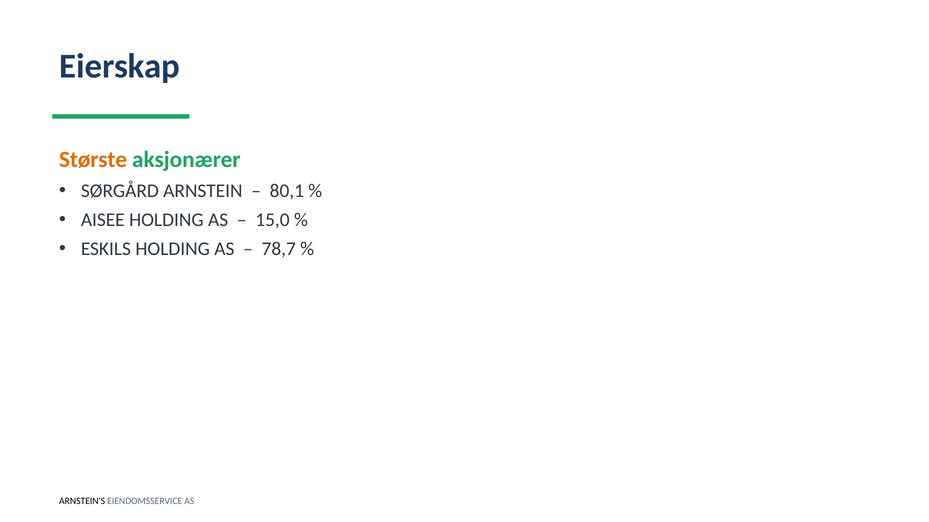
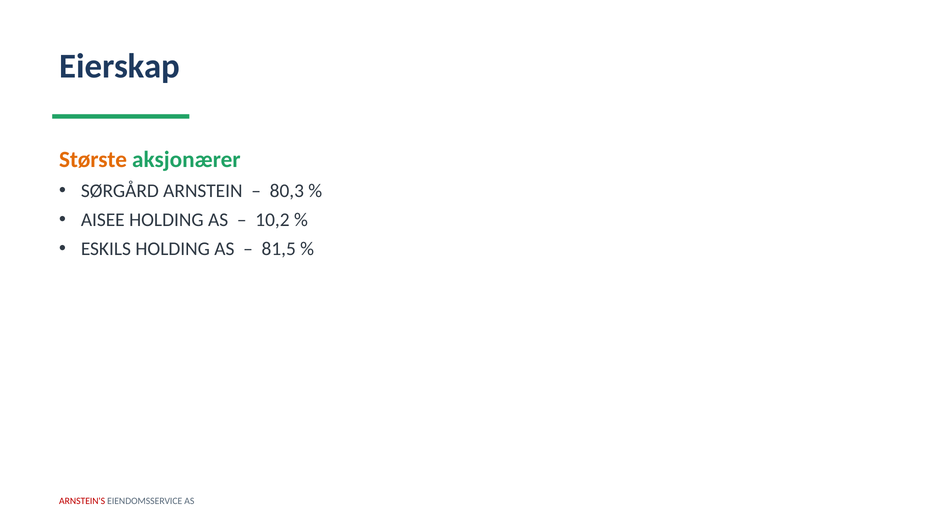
80,1: 80,1 -> 80,3
15,0: 15,0 -> 10,2
78,7: 78,7 -> 81,5
ARNSTEIN'S colour: black -> red
